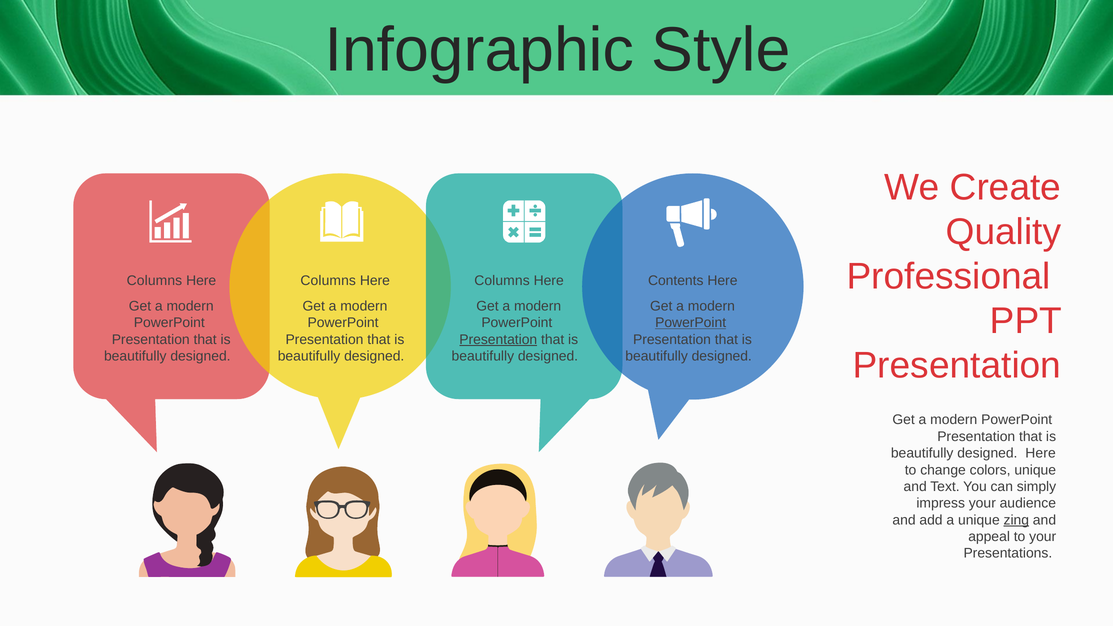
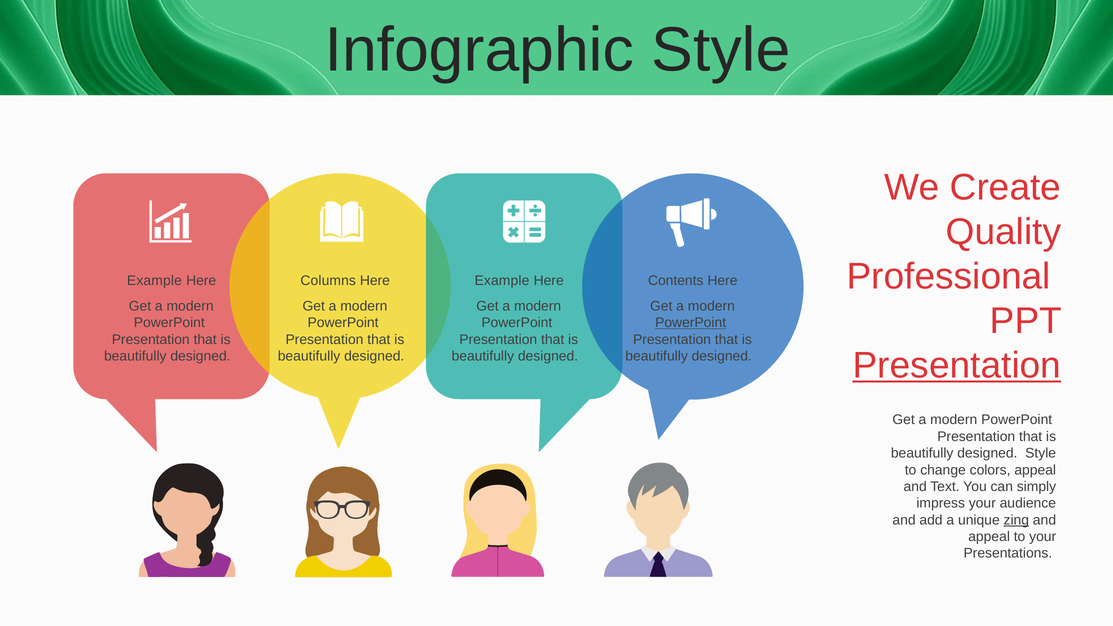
Columns at (154, 281): Columns -> Example
Columns at (502, 281): Columns -> Example
Presentation at (498, 340) underline: present -> none
Presentation at (957, 366) underline: none -> present
designed Here: Here -> Style
colors unique: unique -> appeal
